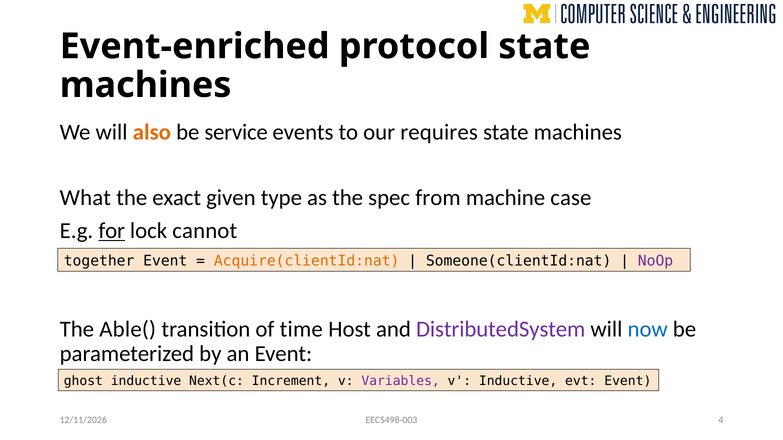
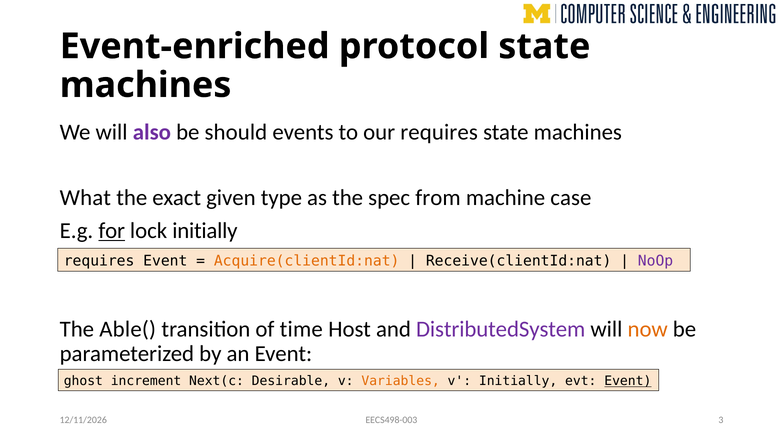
also colour: orange -> purple
service: service -> should
lock cannot: cannot -> initially
together at (99, 261): together -> requires
Someone(clientId:nat: Someone(clientId:nat -> Receive(clientId:nat
now colour: blue -> orange
ghost inductive: inductive -> increment
Increment: Increment -> Desirable
Variables colour: purple -> orange
v Inductive: Inductive -> Initially
Event at (628, 381) underline: none -> present
4: 4 -> 3
